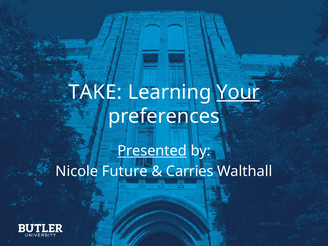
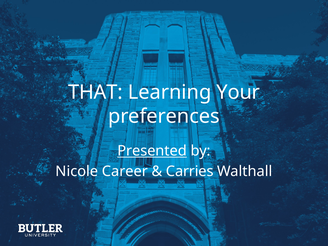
TAKE: TAKE -> THAT
Your underline: present -> none
Future: Future -> Career
